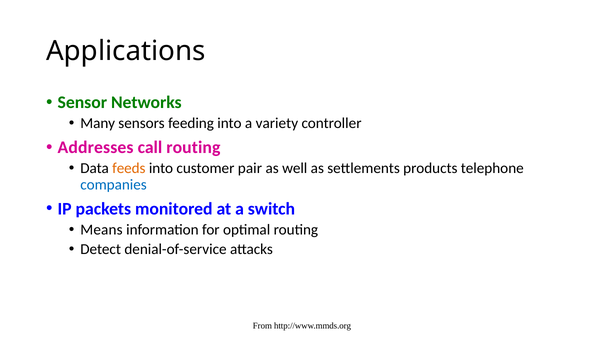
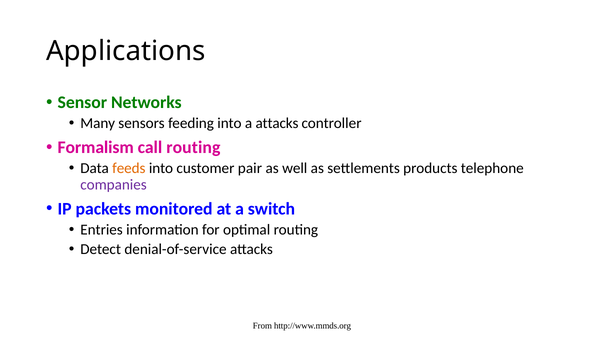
a variety: variety -> attacks
Addresses: Addresses -> Formalism
companies colour: blue -> purple
Means: Means -> Entries
